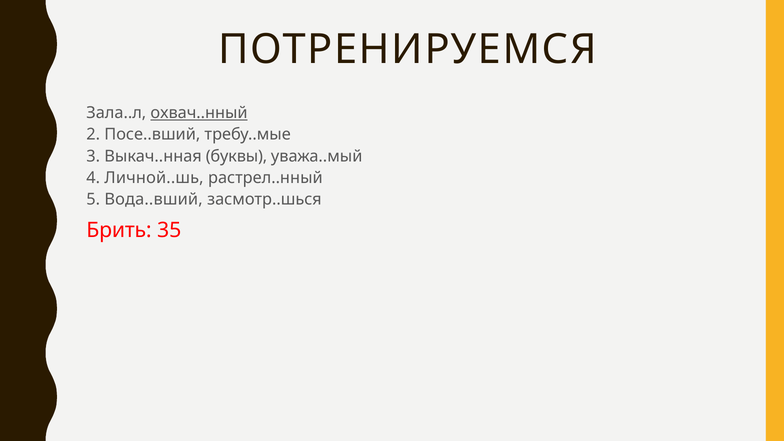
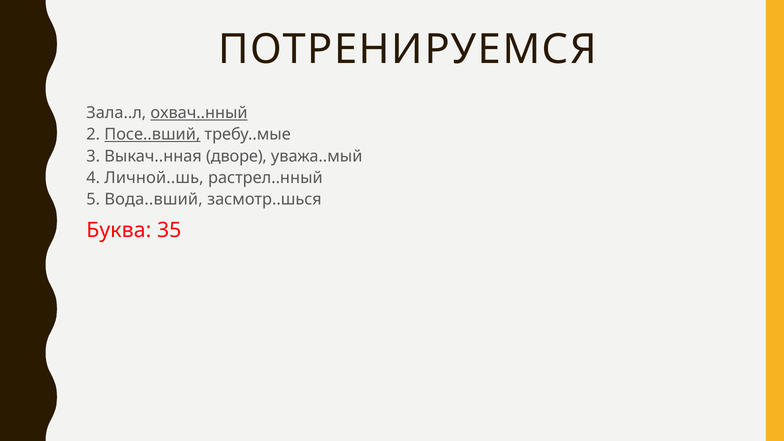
Посе..вший underline: none -> present
буквы: буквы -> дворе
Брить: Брить -> Буква
